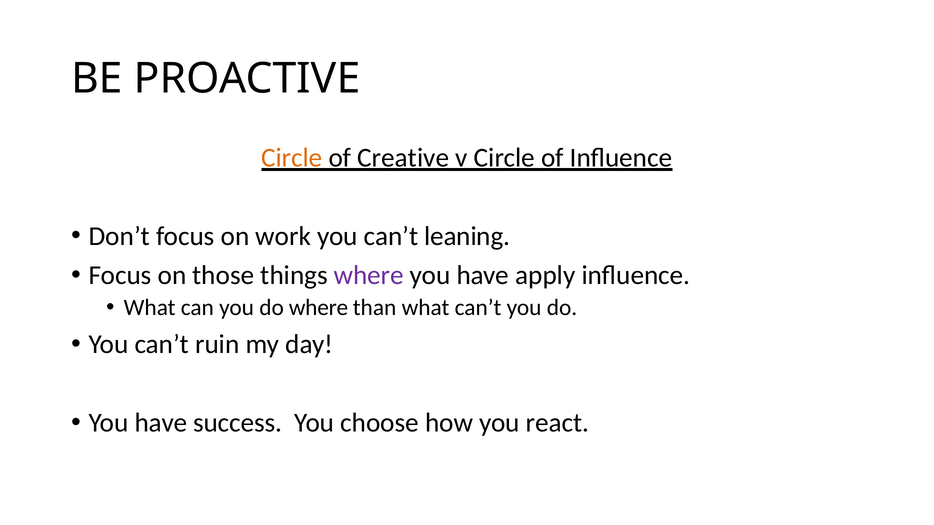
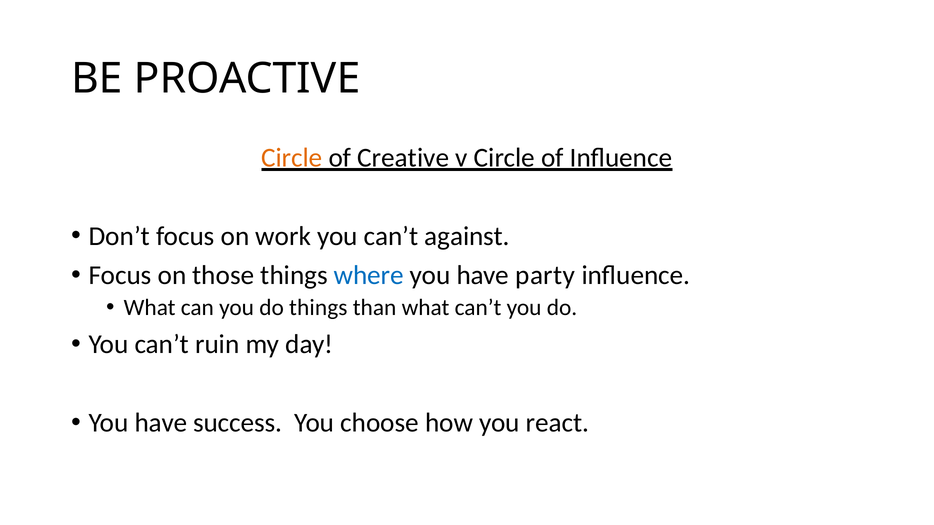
leaning: leaning -> against
where at (369, 275) colour: purple -> blue
apply: apply -> party
do where: where -> things
